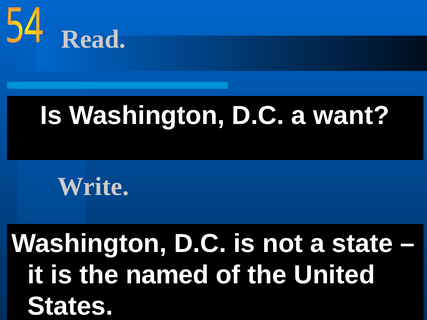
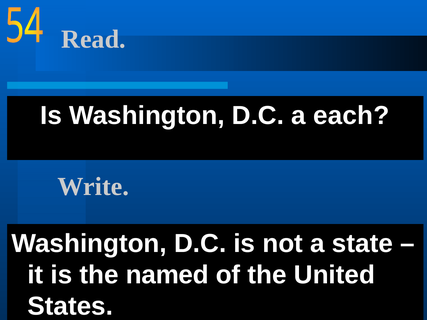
want: want -> each
